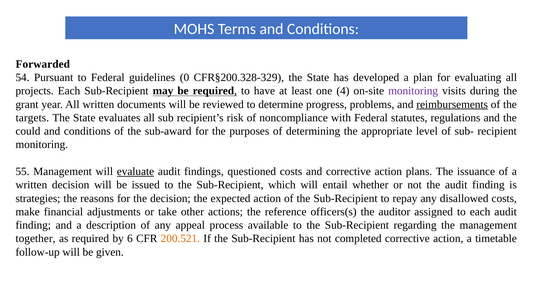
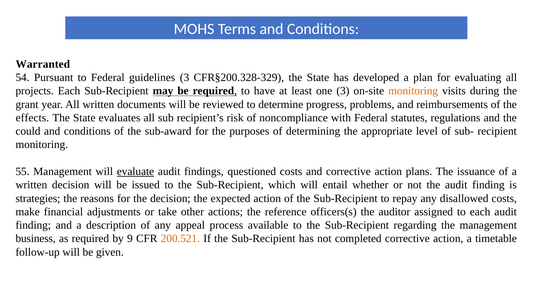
Forwarded: Forwarded -> Warranted
guidelines 0: 0 -> 3
one 4: 4 -> 3
monitoring at (413, 91) colour: purple -> orange
reimbursements underline: present -> none
targets: targets -> effects
together: together -> business
6: 6 -> 9
